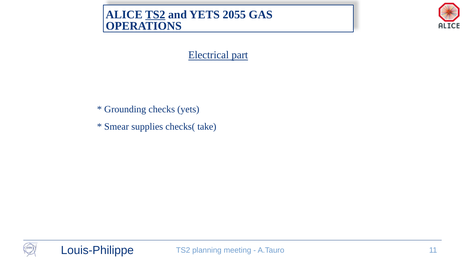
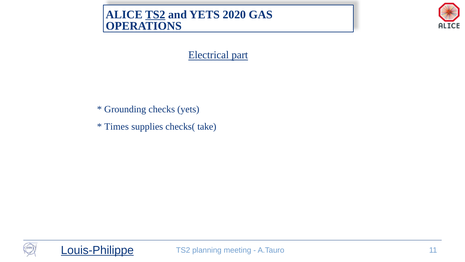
2055: 2055 -> 2020
Smear: Smear -> Times
Louis-Philippe underline: none -> present
